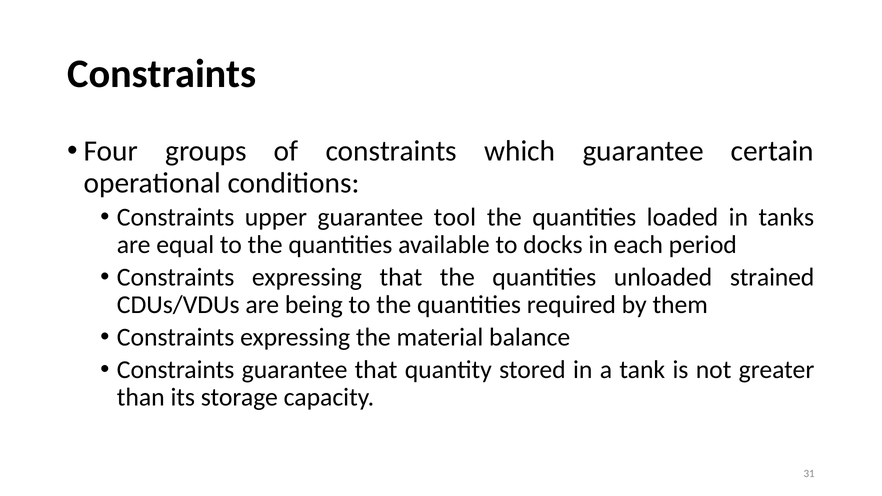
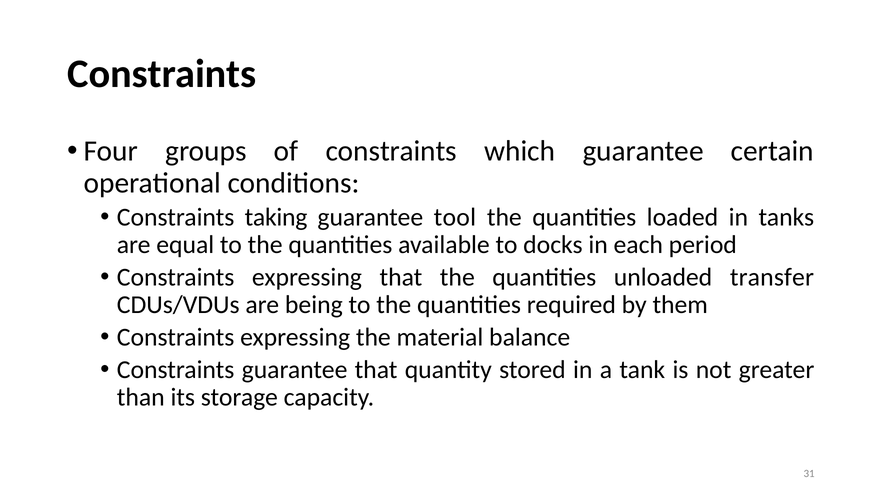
upper: upper -> taking
strained: strained -> transfer
